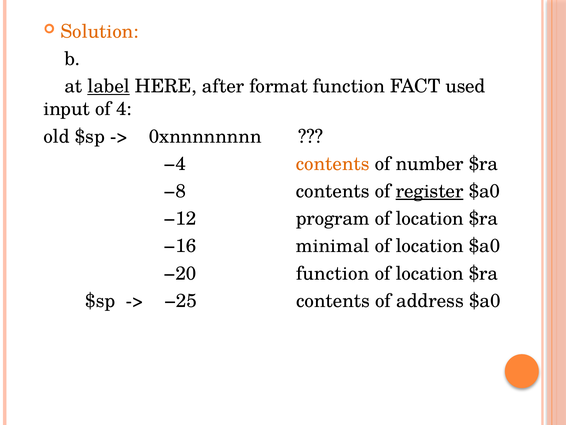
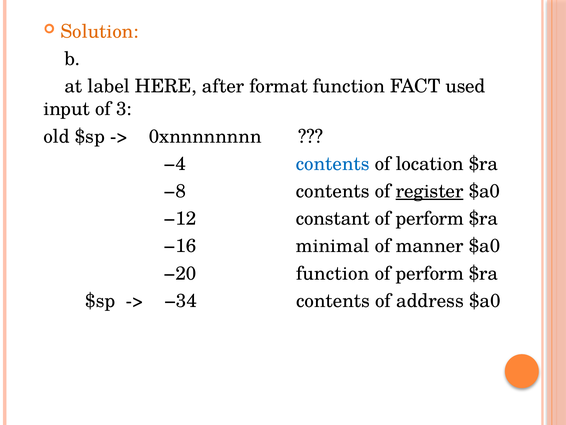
label underline: present -> none
4: 4 -> 3
contents at (333, 164) colour: orange -> blue
number: number -> location
program: program -> constant
location at (430, 218): location -> perform
location at (430, 246): location -> manner
location at (430, 273): location -> perform
−25: −25 -> −34
